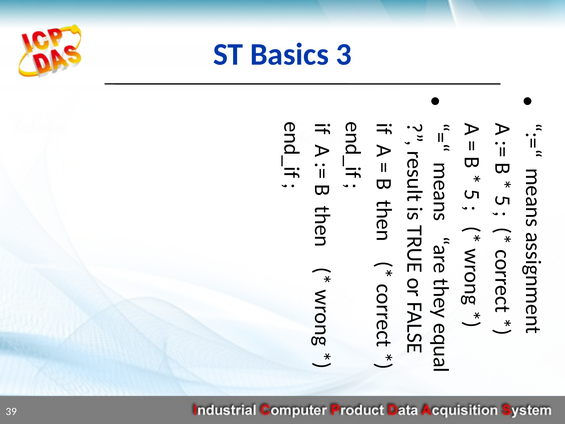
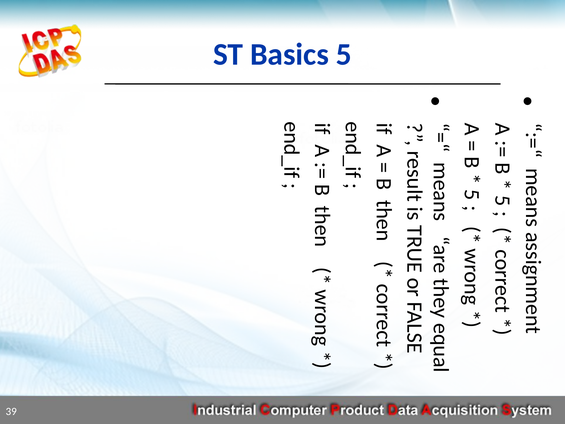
Basics 3: 3 -> 5
